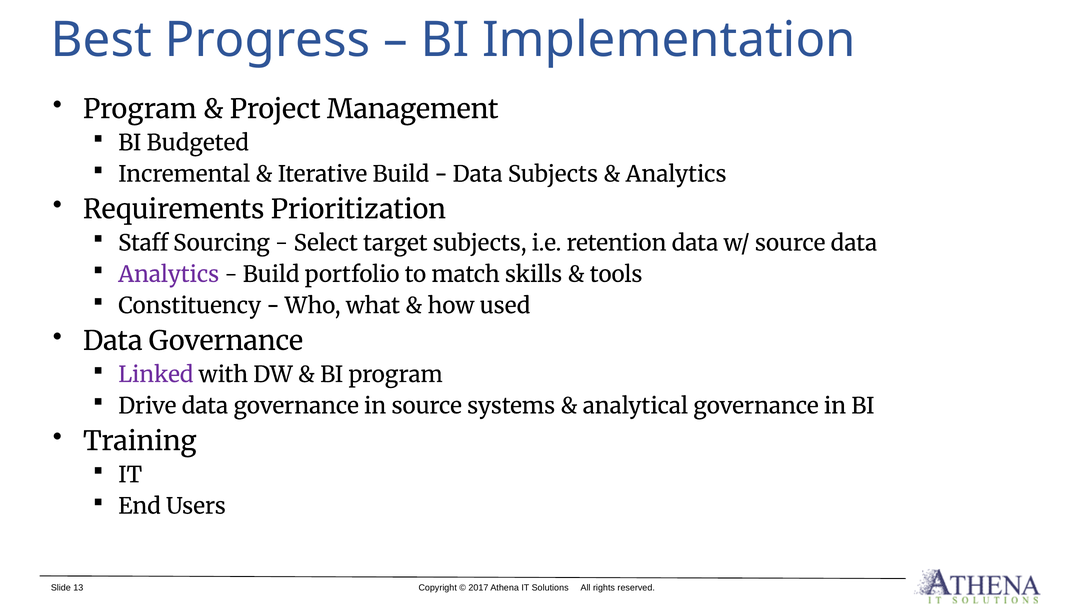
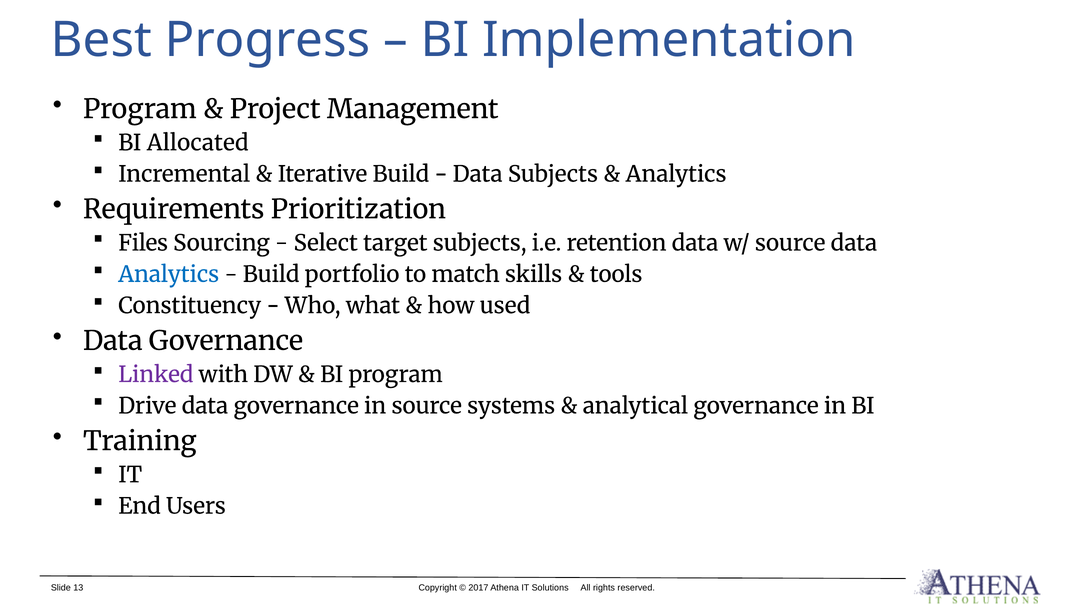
Budgeted: Budgeted -> Allocated
Staff: Staff -> Files
Analytics at (169, 275) colour: purple -> blue
